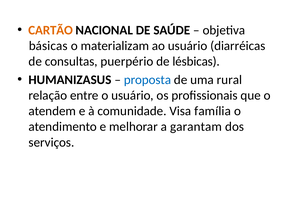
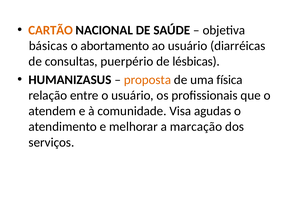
materializam: materializam -> abortamento
proposta colour: blue -> orange
rural: rural -> física
família: família -> agudas
garantam: garantam -> marcação
